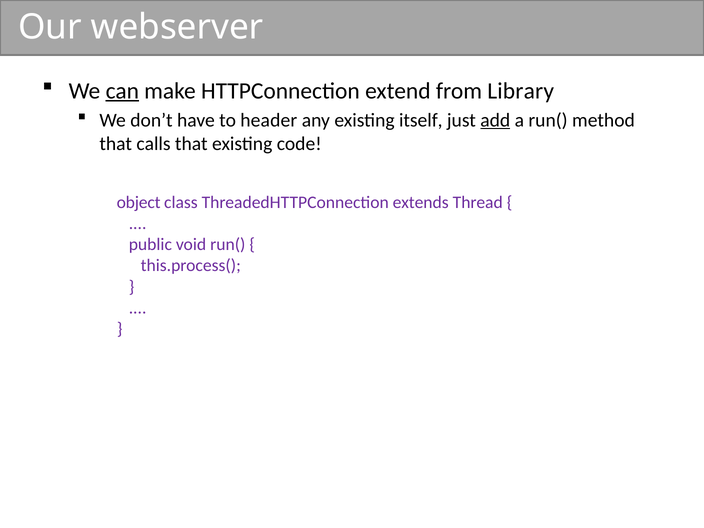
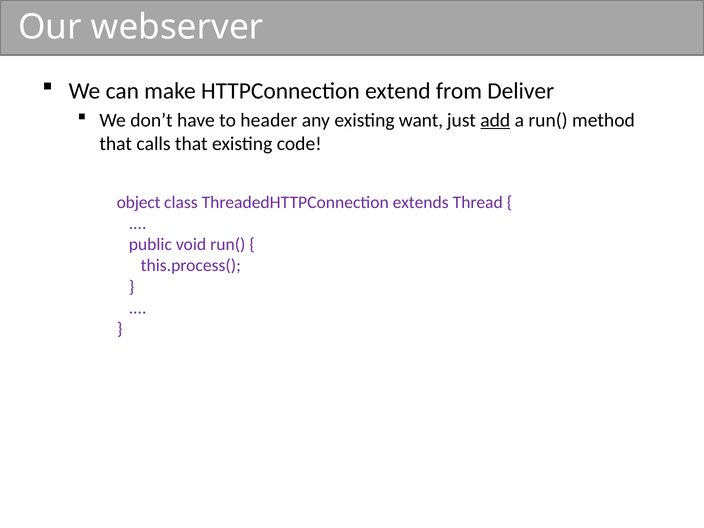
can underline: present -> none
Library: Library -> Deliver
itself: itself -> want
